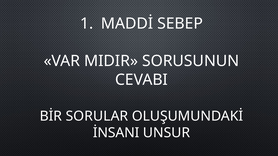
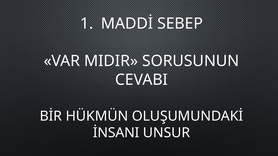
SORULAR: SORULAR -> HÜKMÜN
